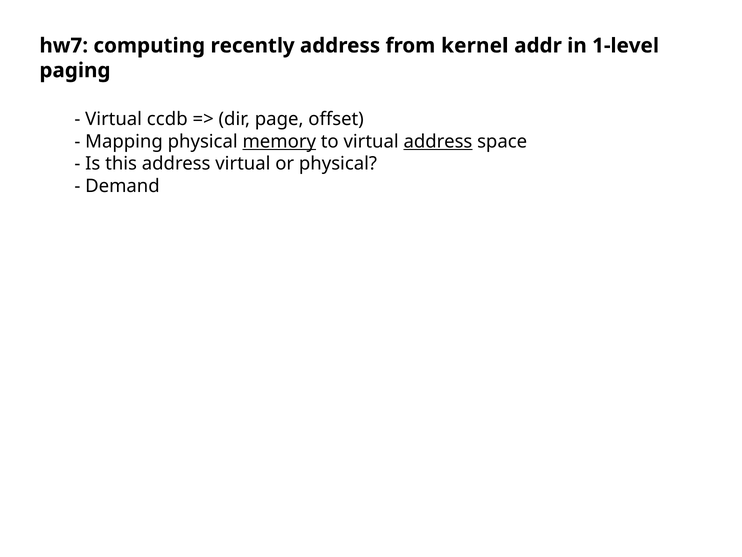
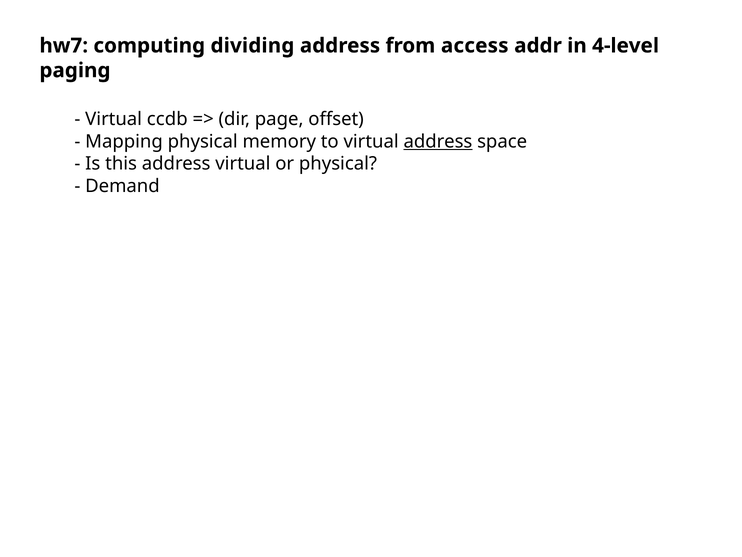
recently: recently -> dividing
kernel: kernel -> access
1-level: 1-level -> 4-level
memory underline: present -> none
